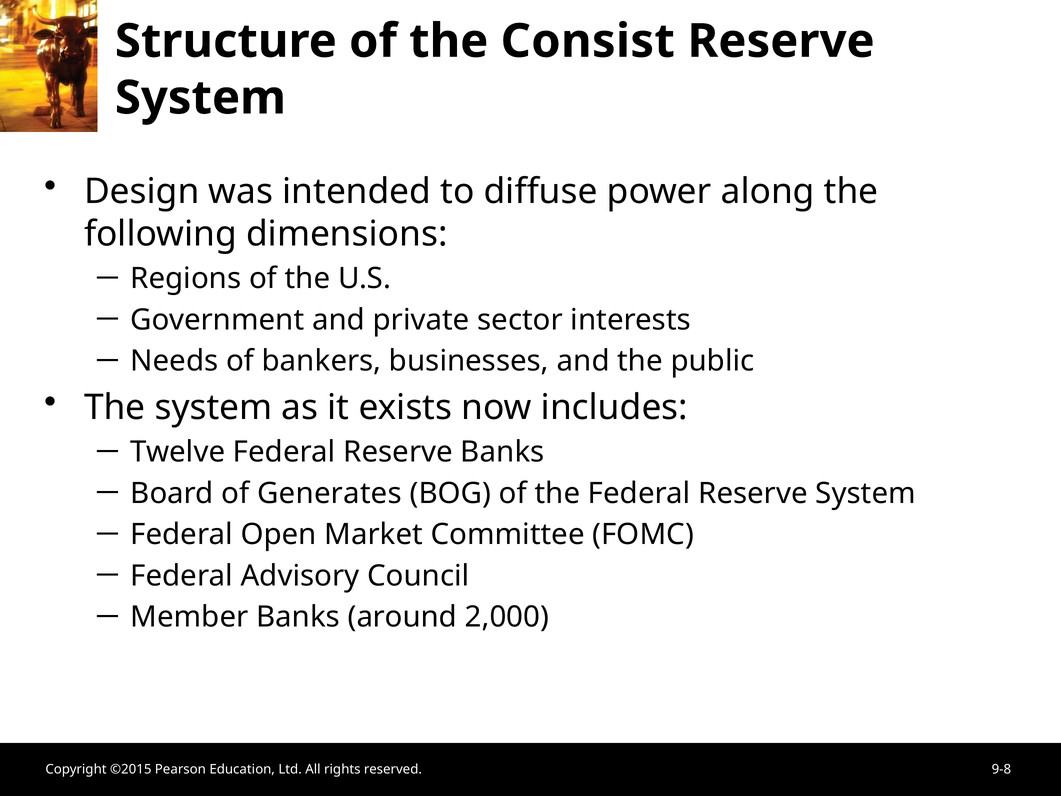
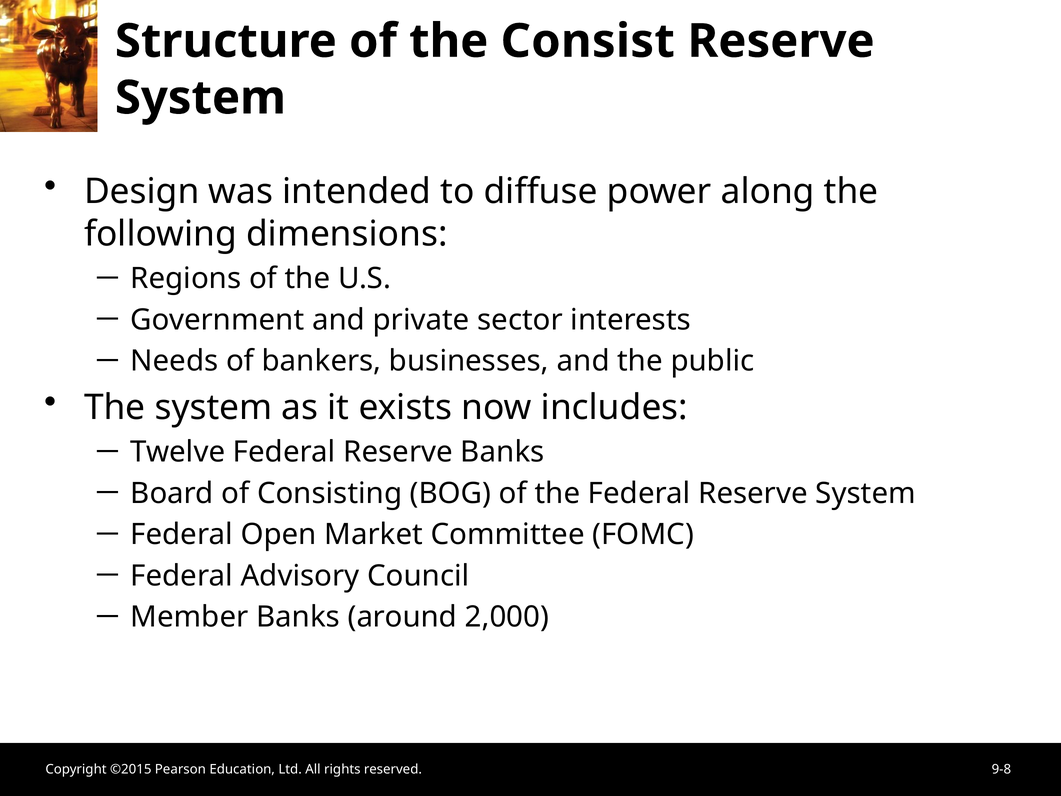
Generates: Generates -> Consisting
